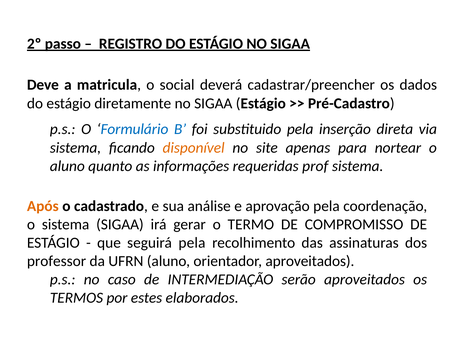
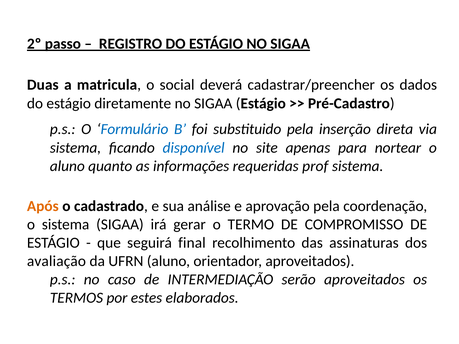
Deve: Deve -> Duas
disponível colour: orange -> blue
seguirá pela: pela -> final
professor: professor -> avaliação
